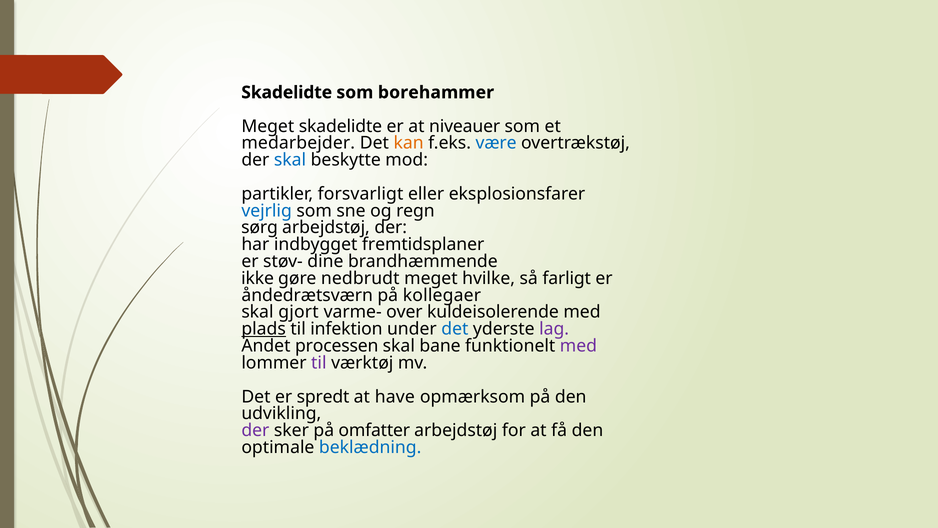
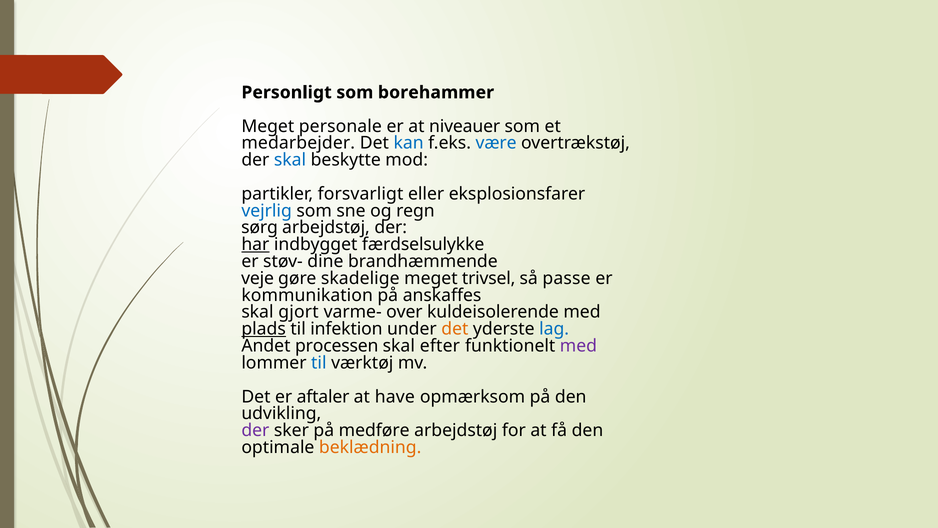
Skadelidte at (287, 92): Skadelidte -> Personligt
Meget skadelidte: skadelidte -> personale
kan colour: orange -> blue
har underline: none -> present
fremtidsplaner: fremtidsplaner -> færdselsulykke
ikke: ikke -> veje
nedbrudt: nedbrudt -> skadelige
hvilke: hvilke -> trivsel
farligt: farligt -> passe
åndedrætsværn: åndedrætsværn -> kommunikation
kollegaer: kollegaer -> anskaffes
det at (455, 329) colour: blue -> orange
lag colour: purple -> blue
bane: bane -> efter
til at (319, 363) colour: purple -> blue
spredt: spredt -> aftaler
omfatter: omfatter -> medføre
beklædning colour: blue -> orange
